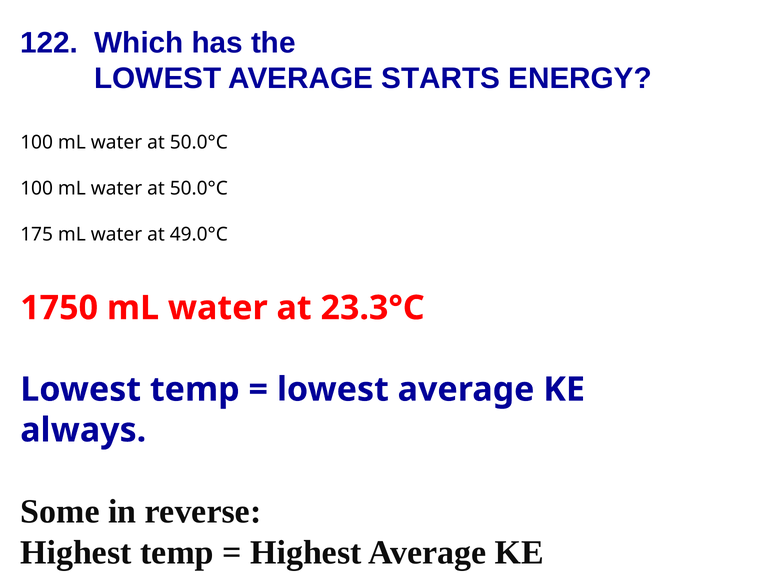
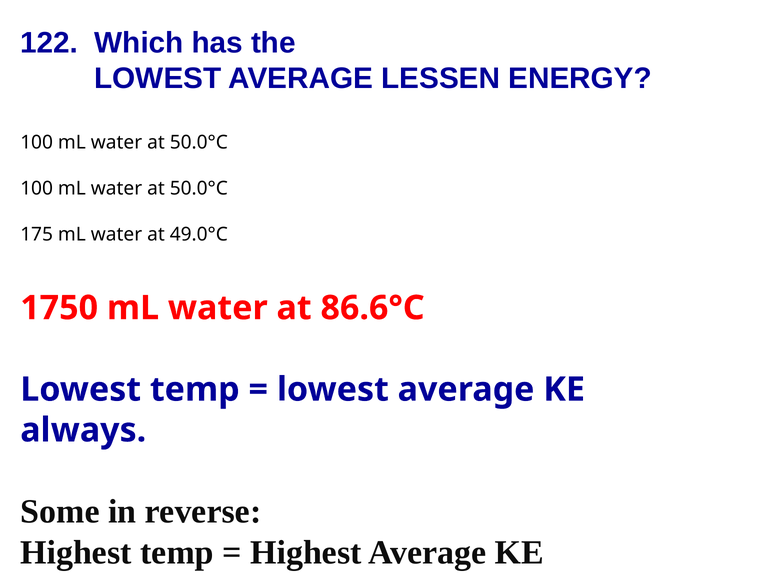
STARTS: STARTS -> LESSEN
23.3°C: 23.3°C -> 86.6°C
